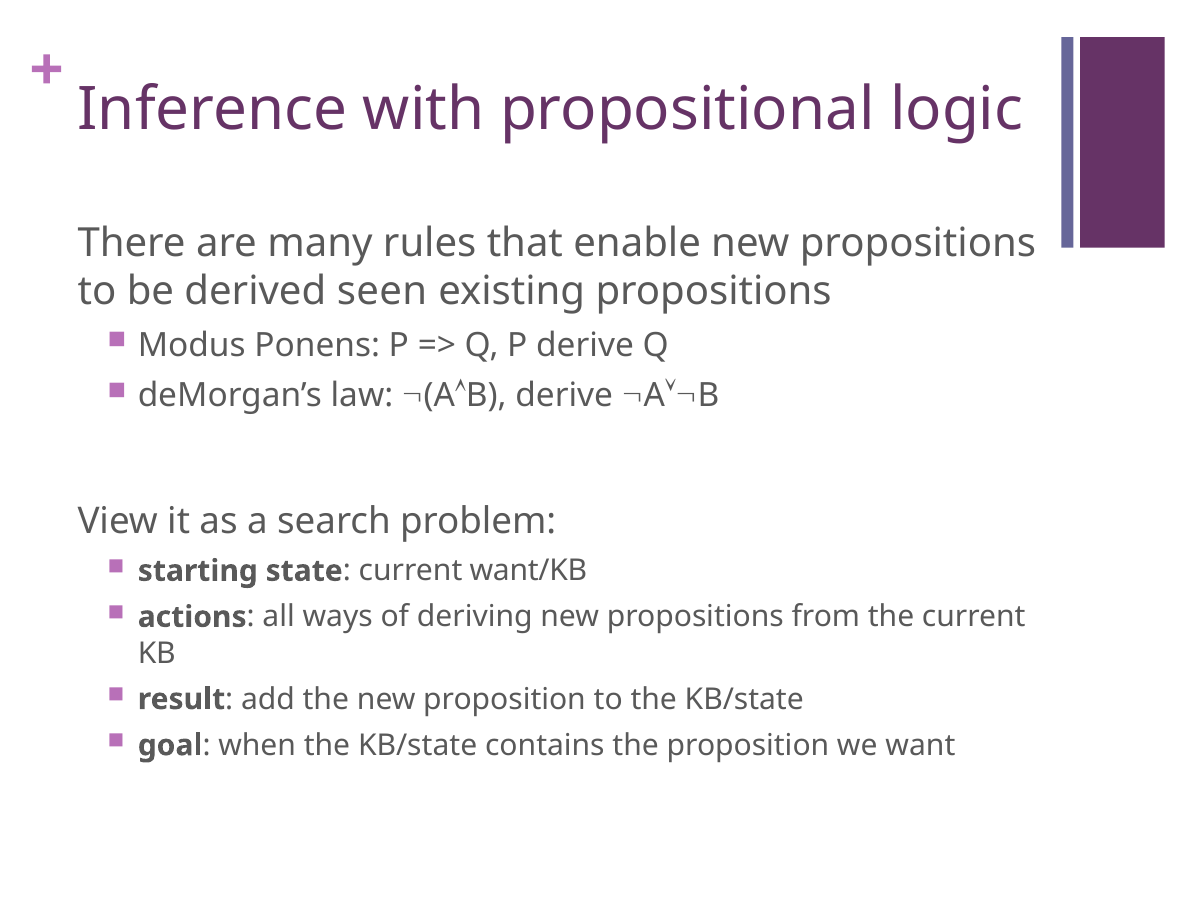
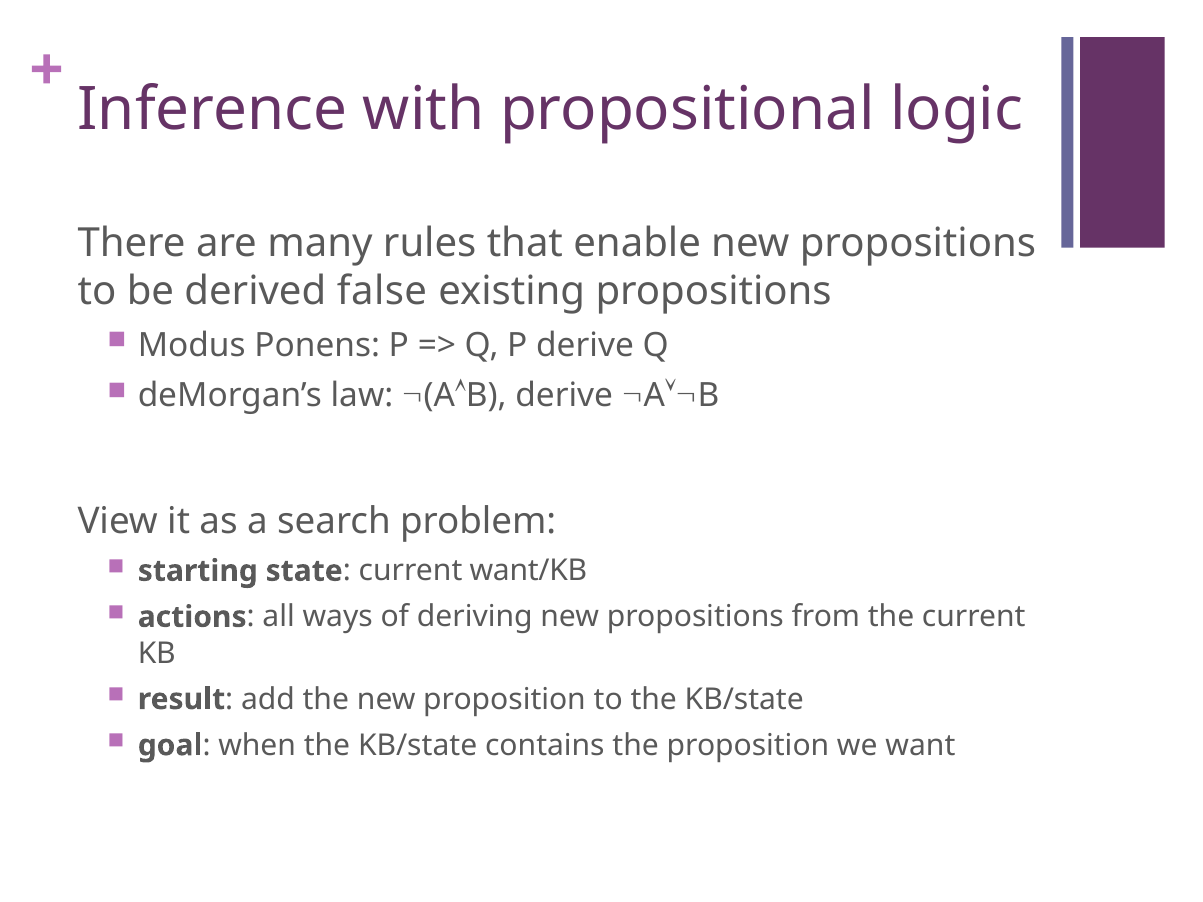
seen: seen -> false
